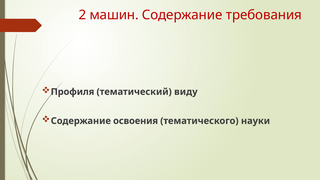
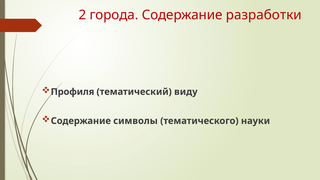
машин: машин -> города
требования: требования -> разработки
освоения: освоения -> символы
